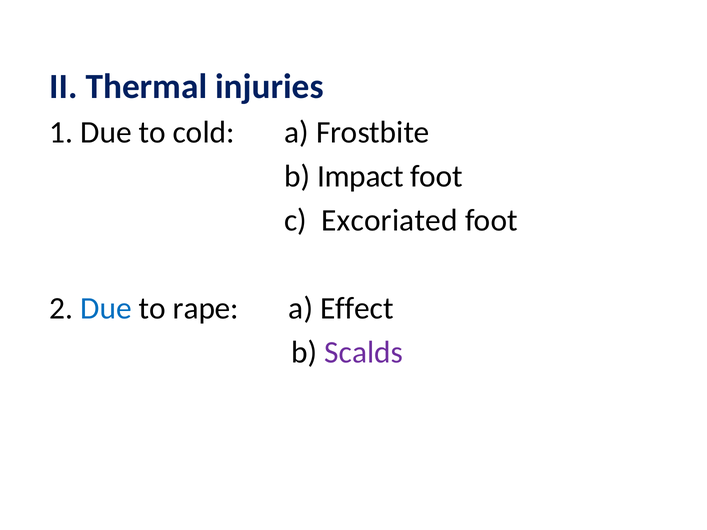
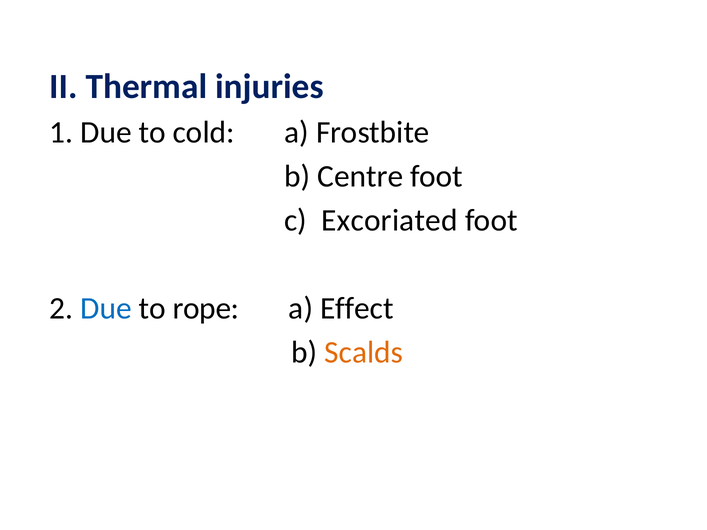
Impact: Impact -> Centre
rape: rape -> rope
Scalds colour: purple -> orange
